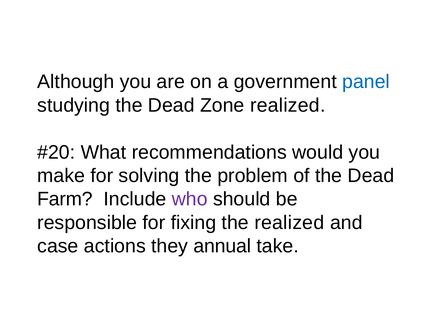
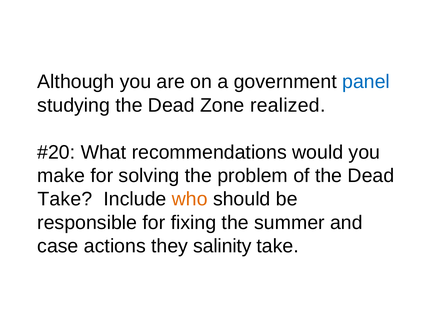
Farm at (65, 199): Farm -> Take
who colour: purple -> orange
the realized: realized -> summer
annual: annual -> salinity
